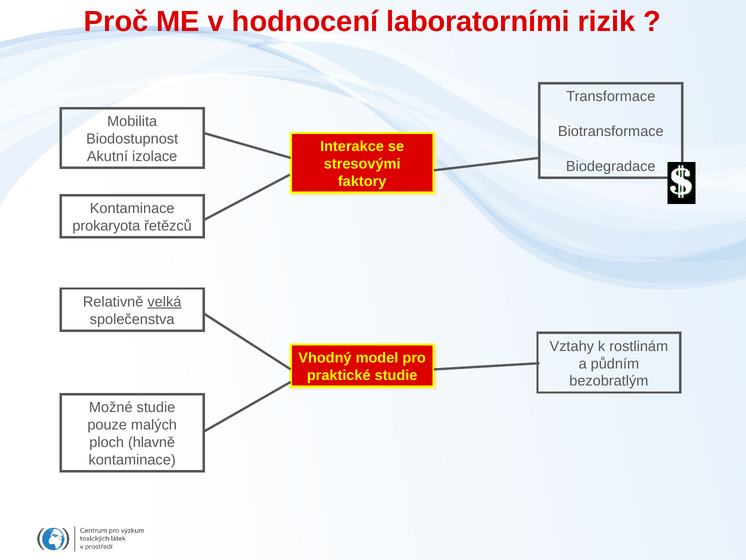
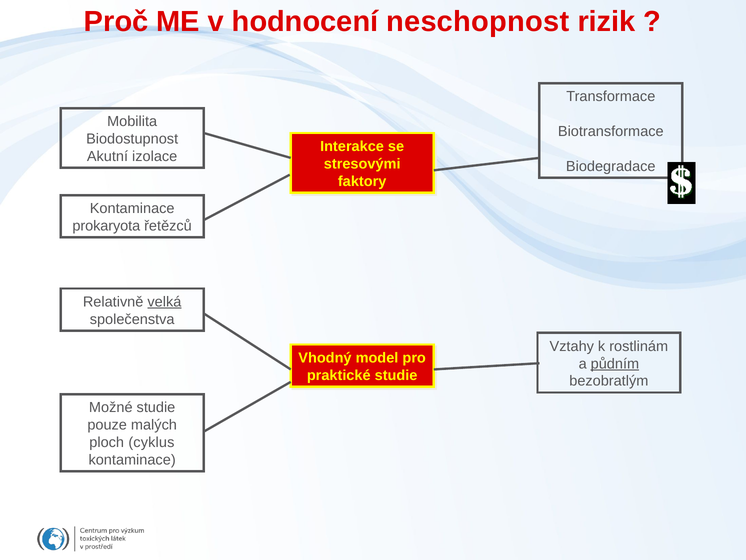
laboratorními: laboratorními -> neschopnost
půdním underline: none -> present
hlavně: hlavně -> cyklus
